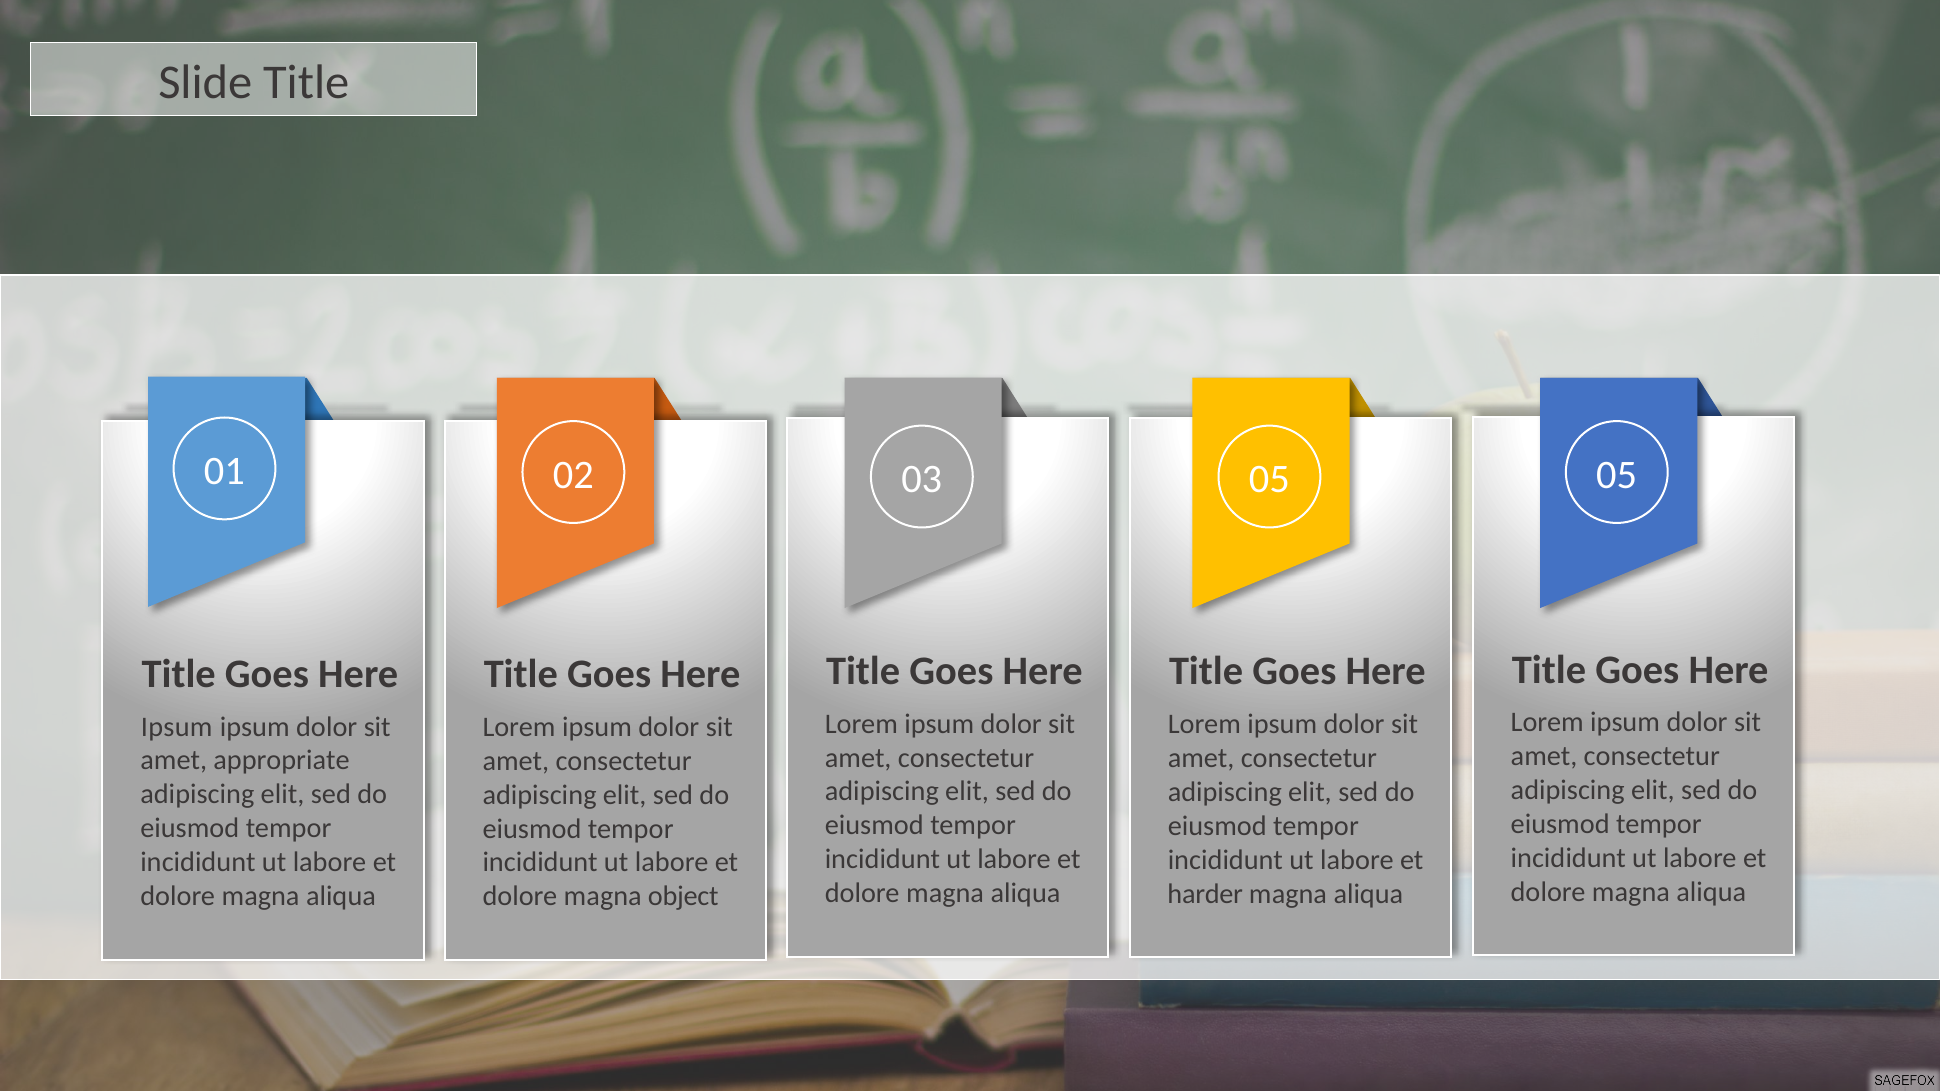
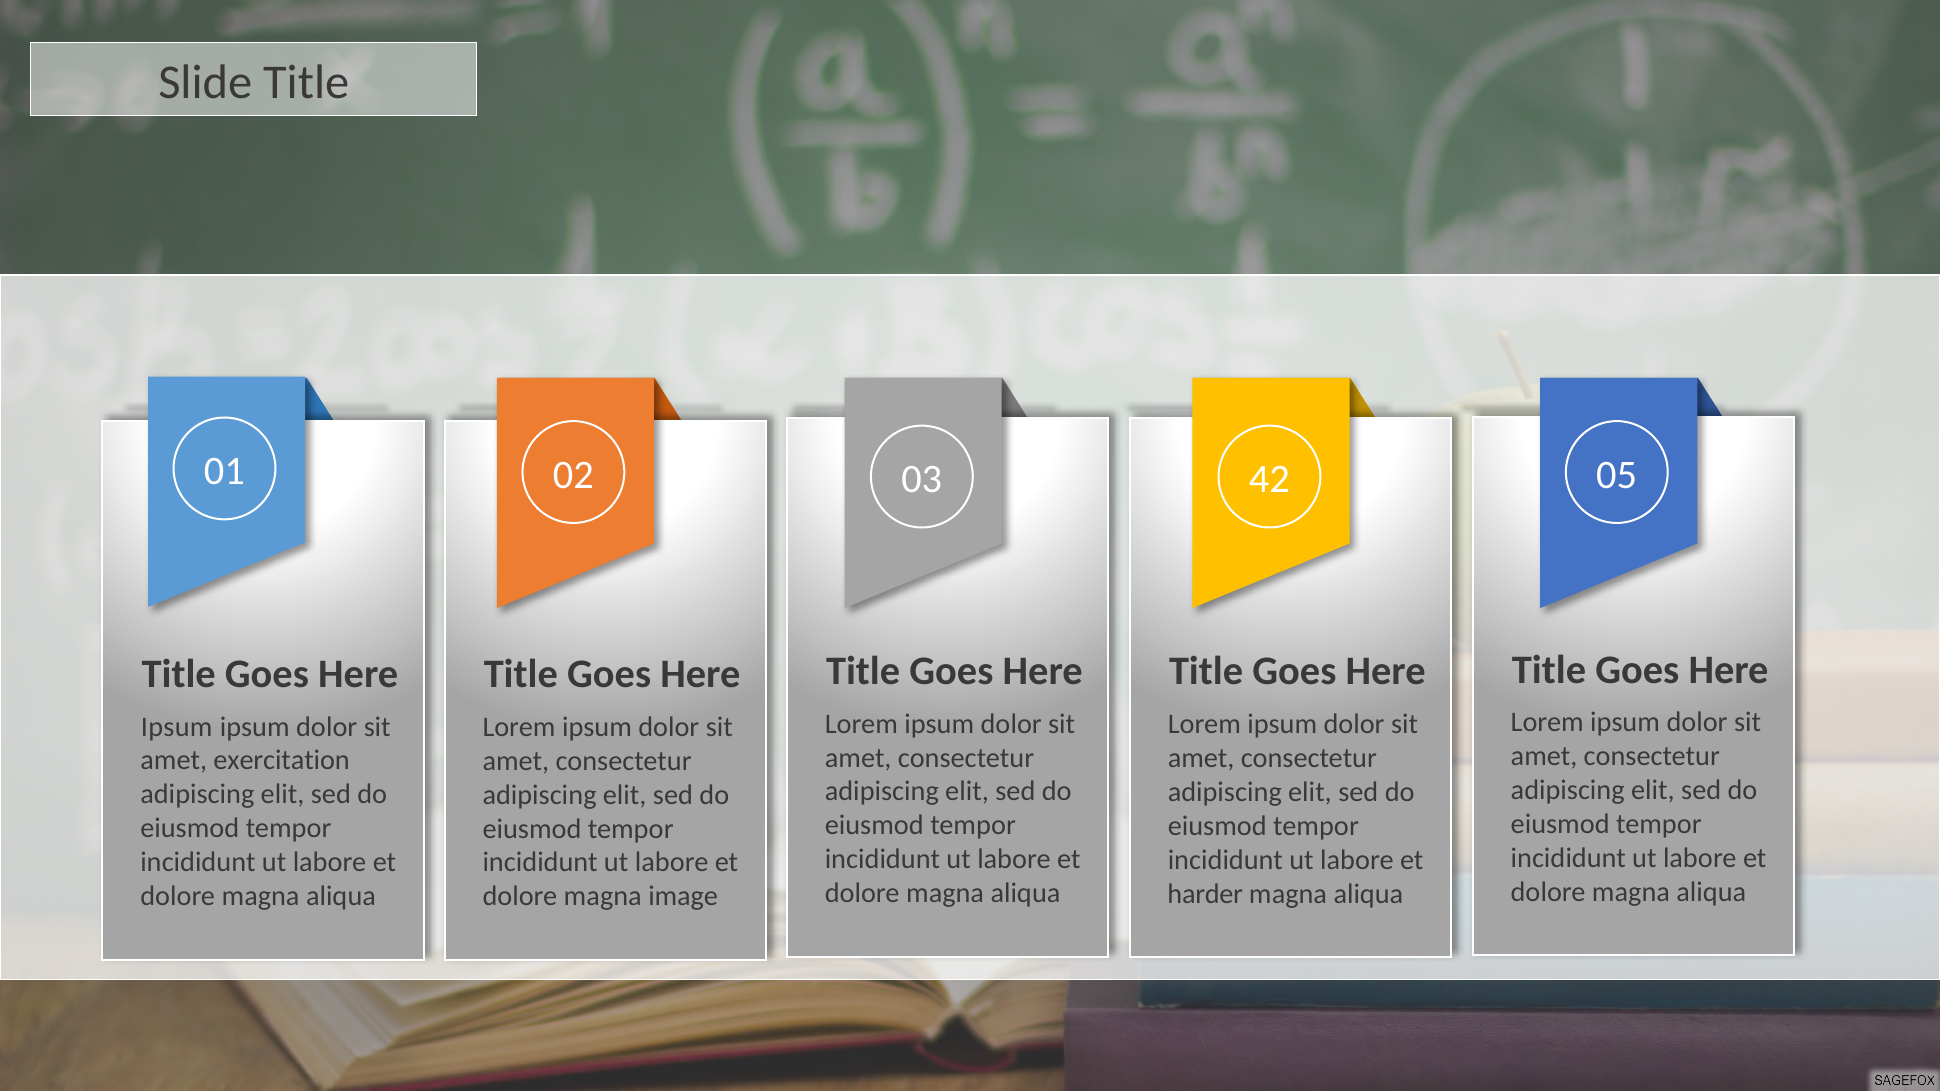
03 05: 05 -> 42
appropriate: appropriate -> exercitation
object: object -> image
